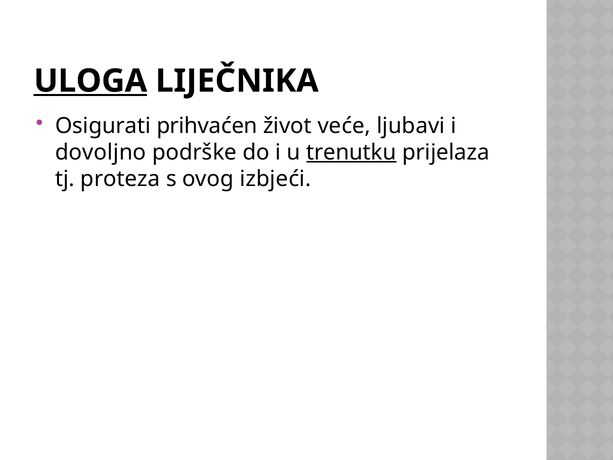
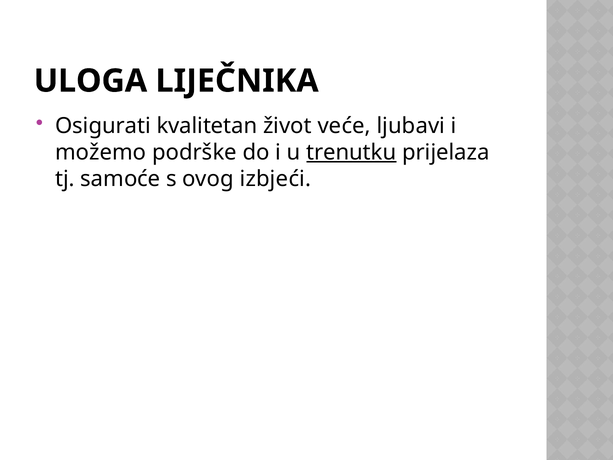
ULOGA underline: present -> none
prihvaćen: prihvaćen -> kvalitetan
dovoljno: dovoljno -> možemo
proteza: proteza -> samoće
